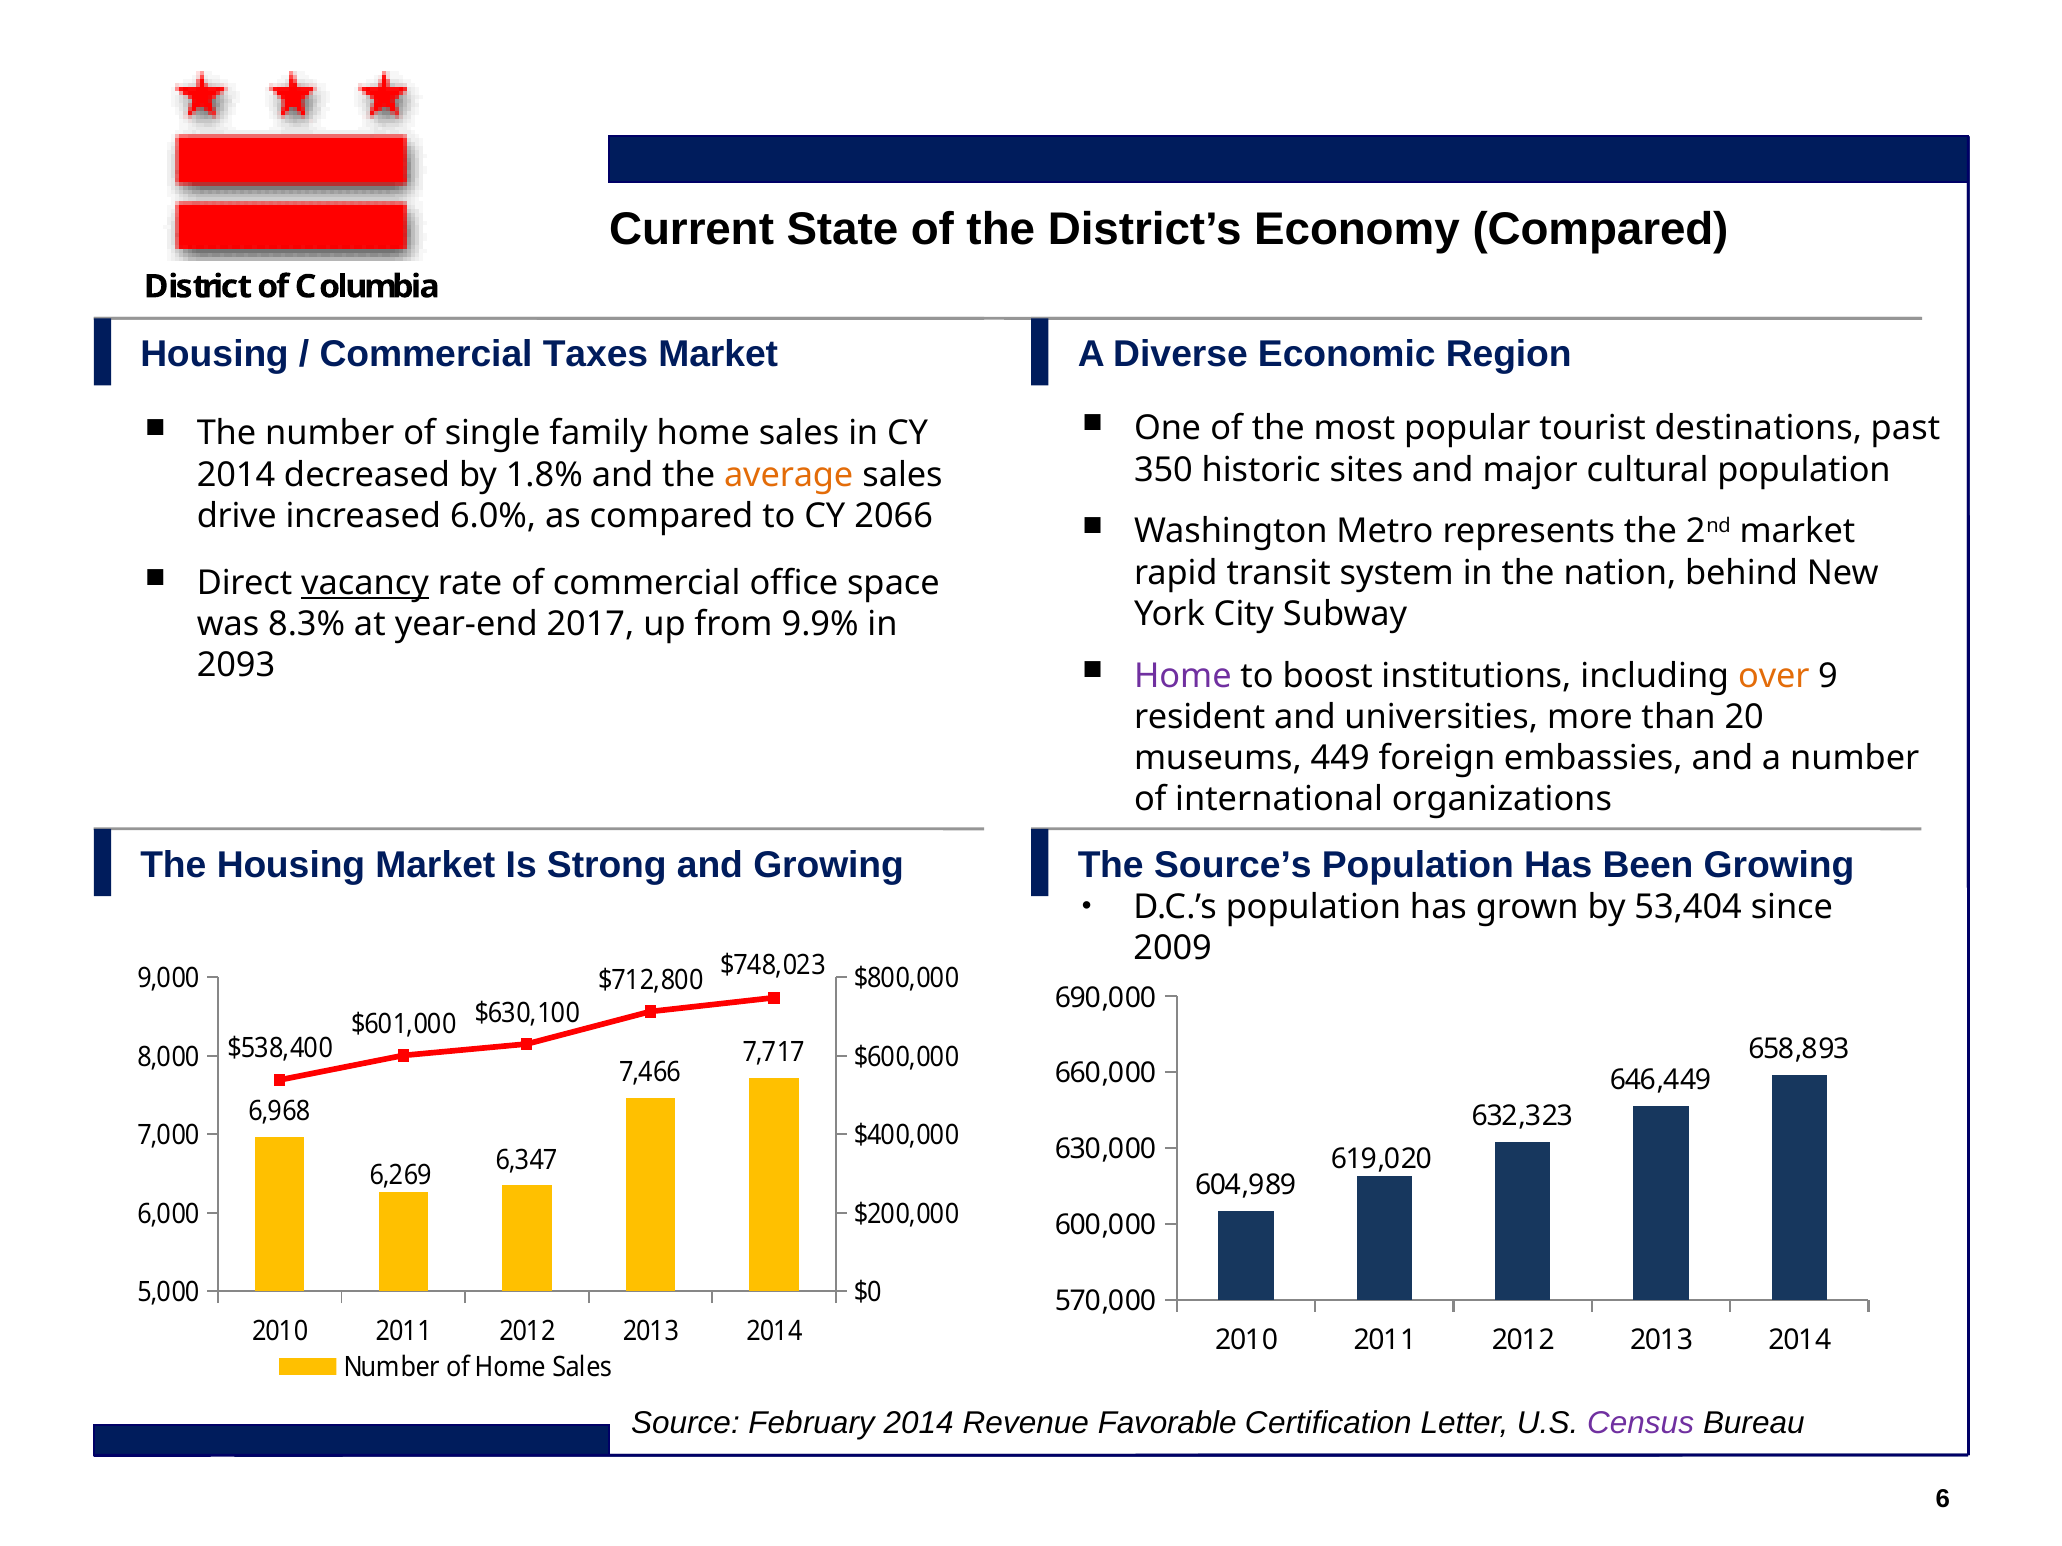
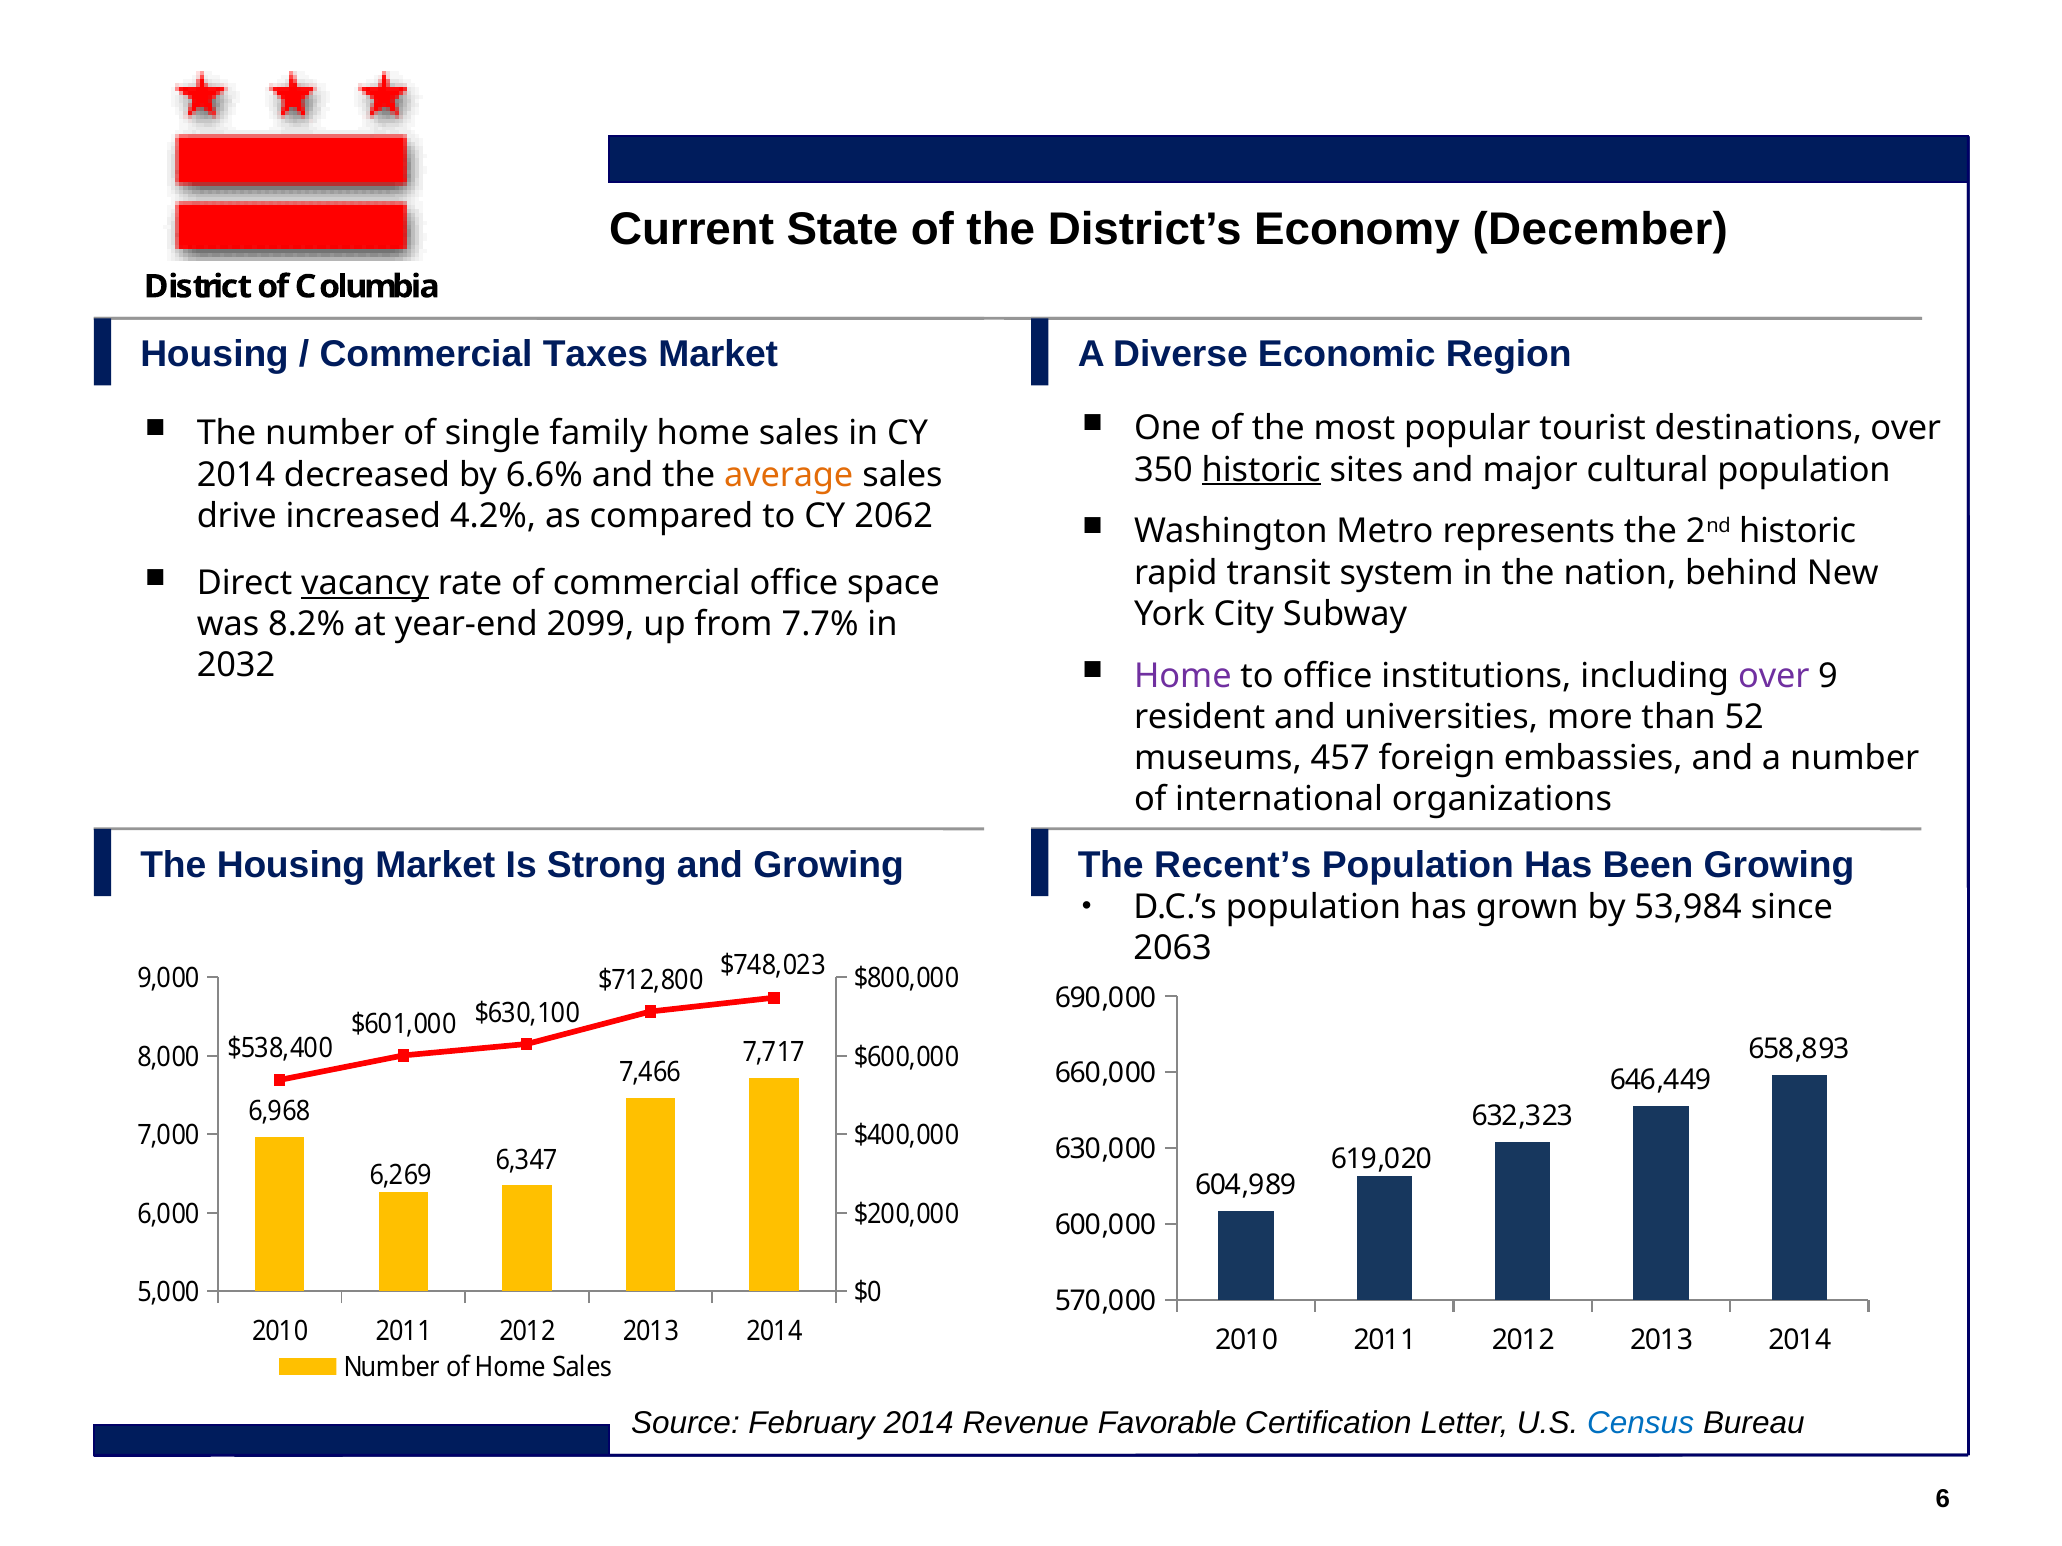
Economy Compared: Compared -> December
destinations past: past -> over
historic at (1261, 470) underline: none -> present
1.8%: 1.8% -> 6.6%
6.0%: 6.0% -> 4.2%
2066: 2066 -> 2062
2nd market: market -> historic
8.3%: 8.3% -> 8.2%
2017: 2017 -> 2099
9.9%: 9.9% -> 7.7%
2093: 2093 -> 2032
to boost: boost -> office
over at (1774, 676) colour: orange -> purple
20: 20 -> 52
449: 449 -> 457
Source’s: Source’s -> Recent’s
53,404: 53,404 -> 53,984
2009: 2009 -> 2063
Census colour: purple -> blue
